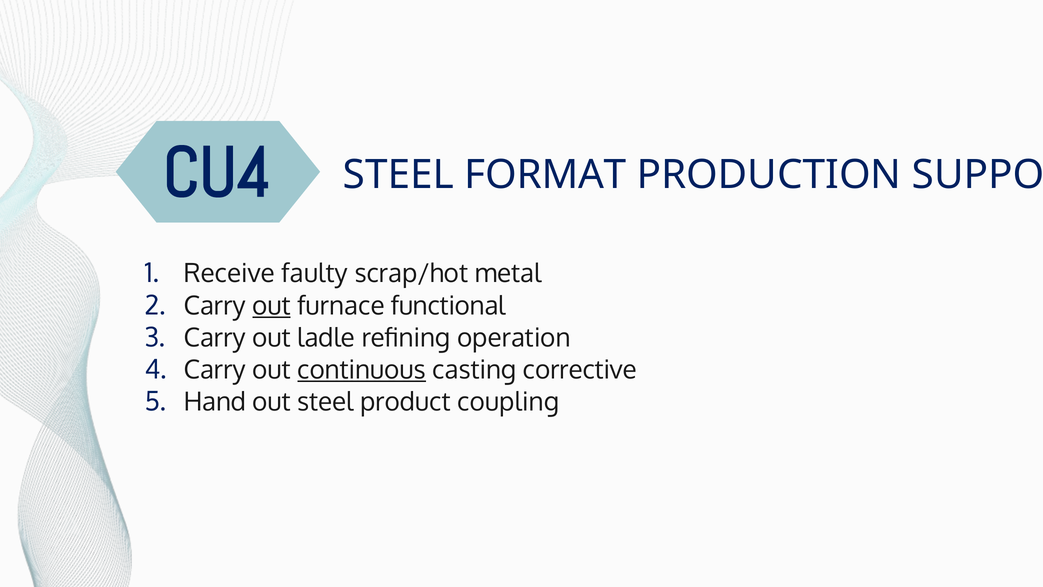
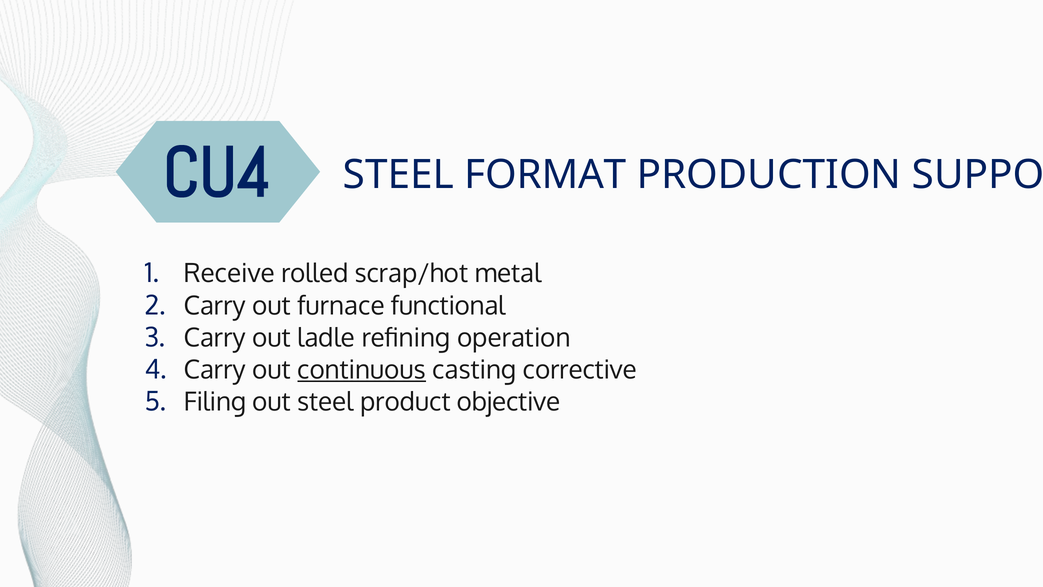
faulty: faulty -> rolled
out at (272, 306) underline: present -> none
Hand: Hand -> Filing
coupling: coupling -> objective
